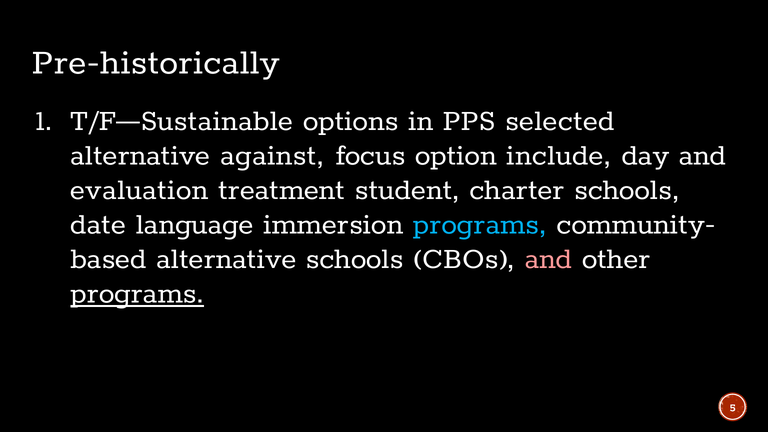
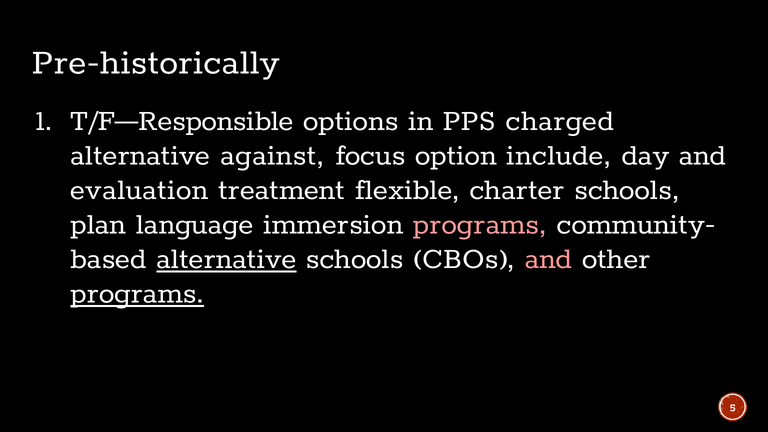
T/F—Sustainable: T/F—Sustainable -> T/F—Responsible
selected: selected -> charged
student: student -> flexible
date: date -> plan
programs at (480, 223) colour: light blue -> pink
alternative at (226, 258) underline: none -> present
